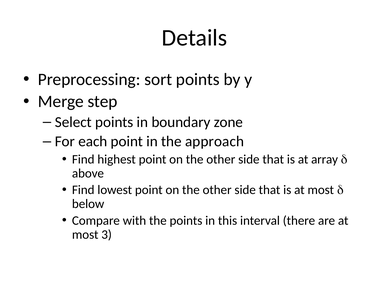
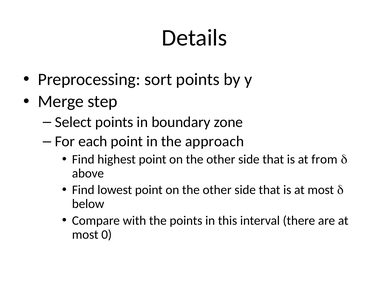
array: array -> from
3: 3 -> 0
